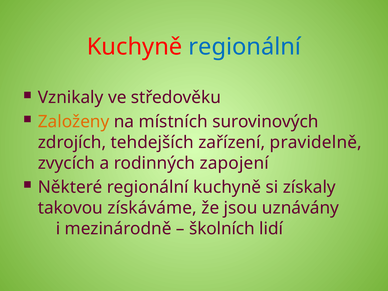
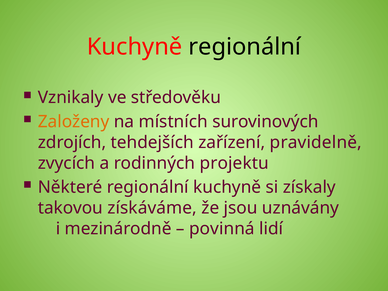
regionální at (245, 47) colour: blue -> black
zapojení: zapojení -> projektu
školních: školních -> povinná
